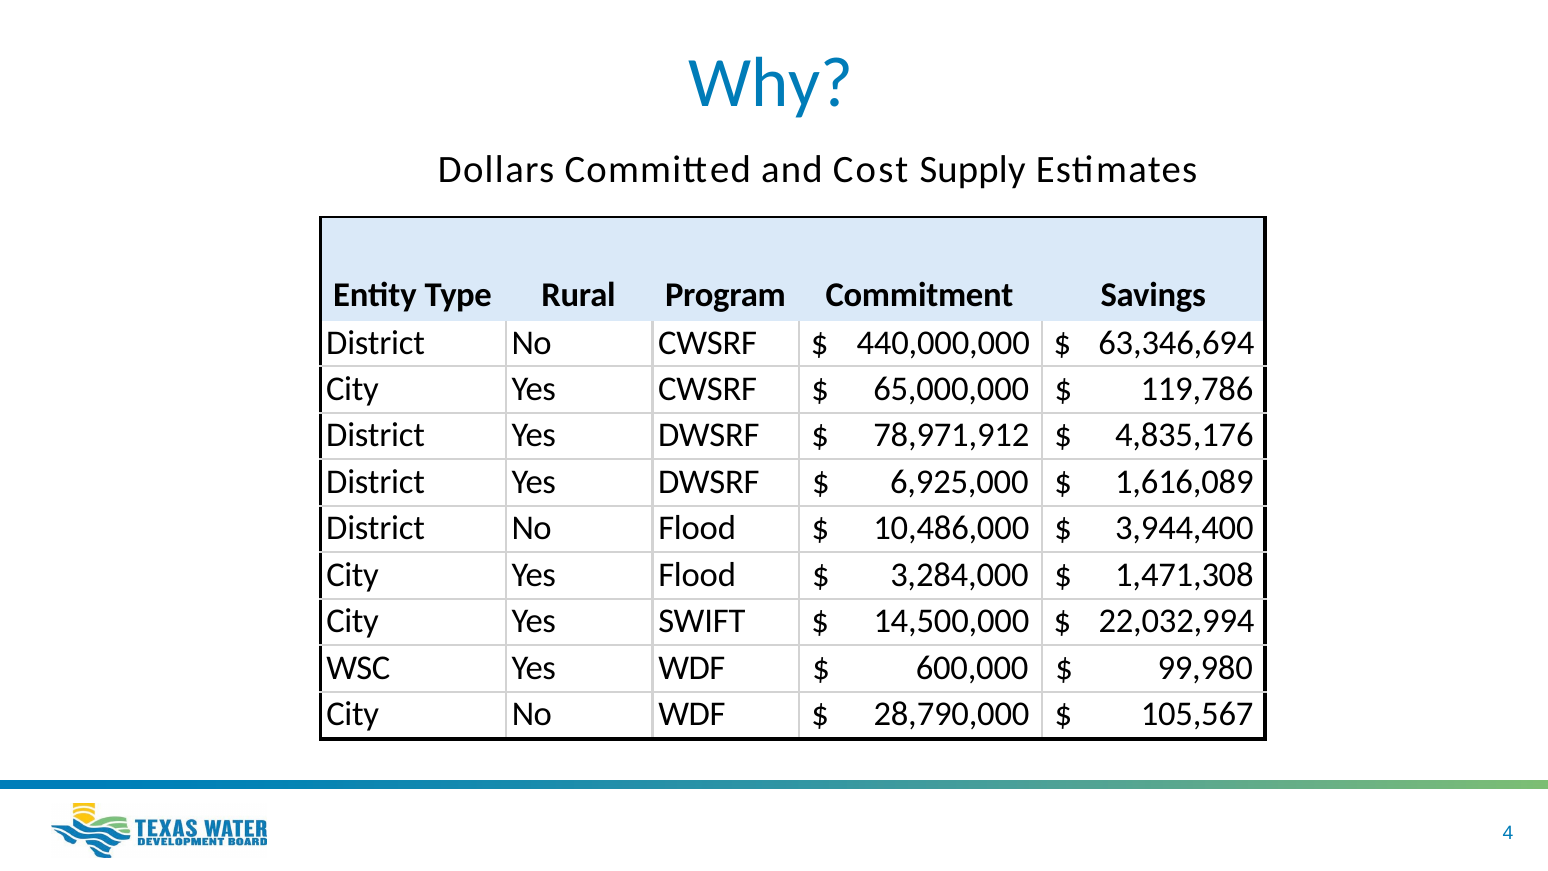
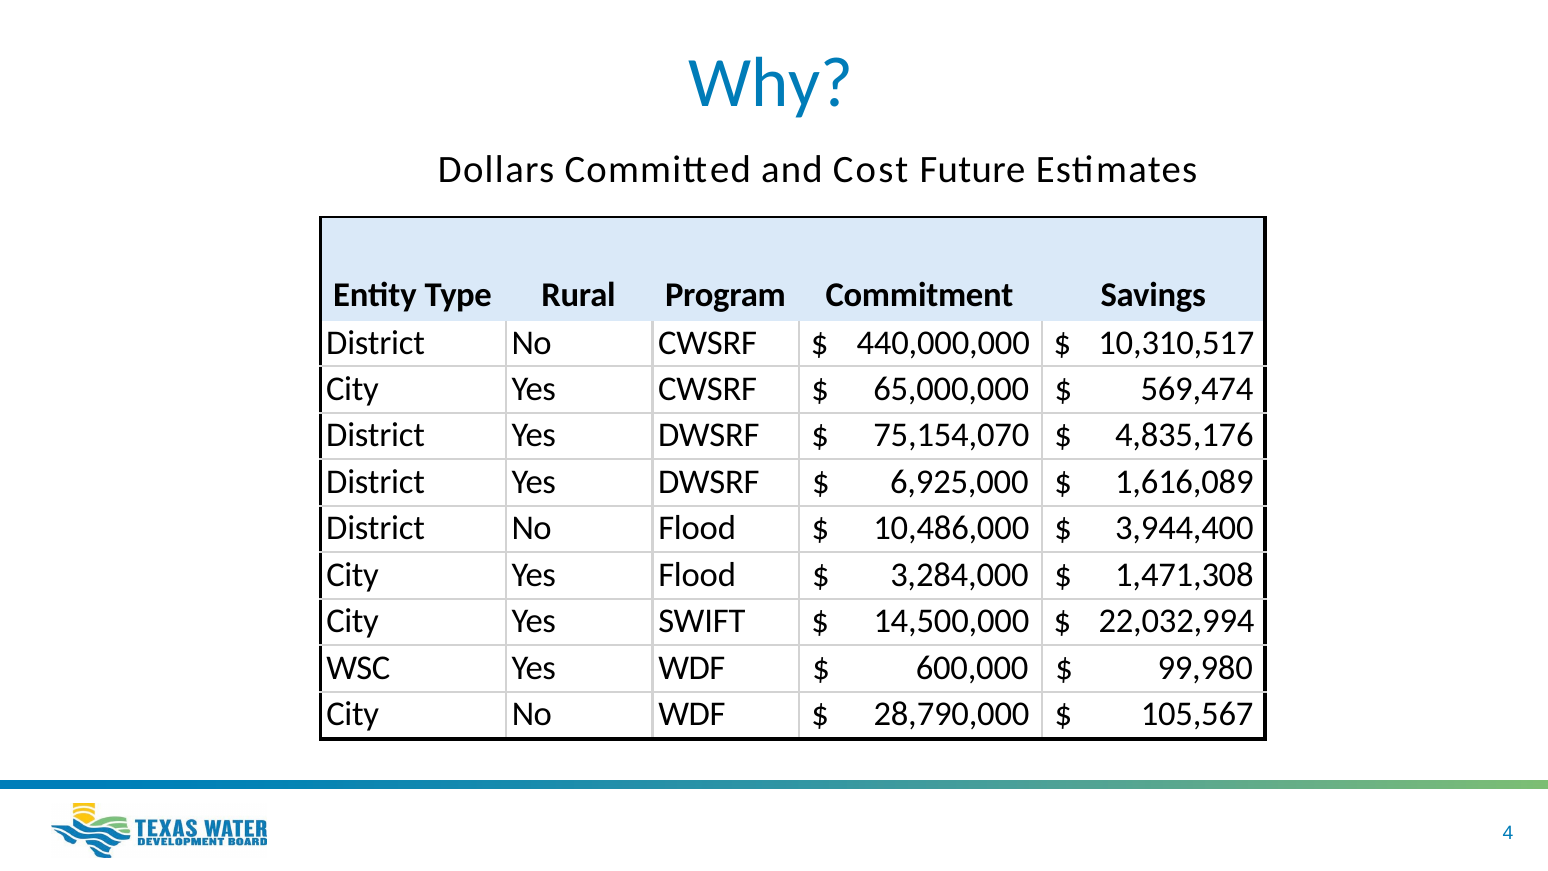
Supply: Supply -> Future
63,346,694: 63,346,694 -> 10,310,517
119,786: 119,786 -> 569,474
78,971,912: 78,971,912 -> 75,154,070
